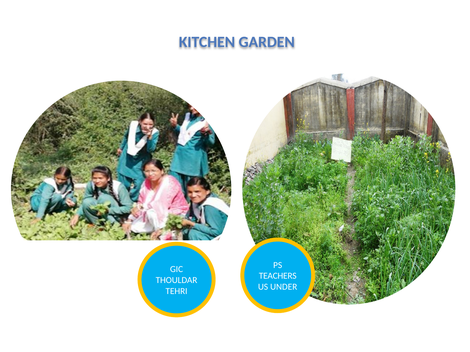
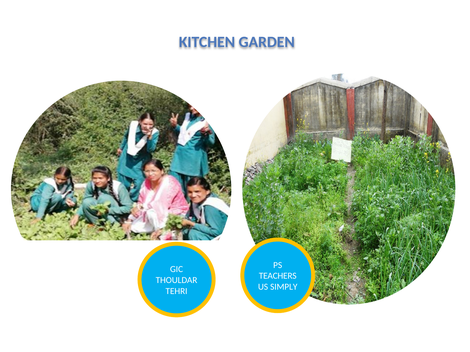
UNDER: UNDER -> SIMPLY
